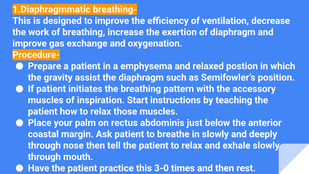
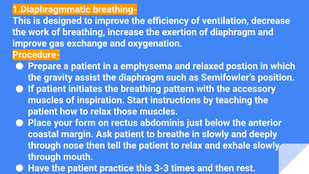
palm: palm -> form
3-0: 3-0 -> 3-3
